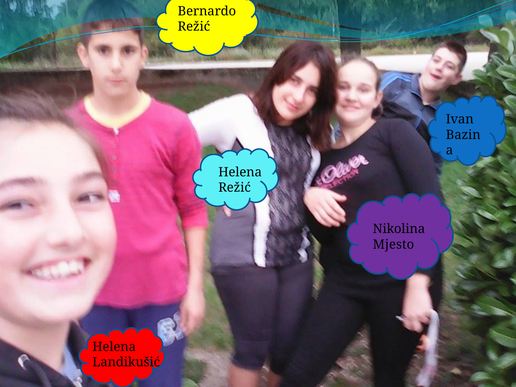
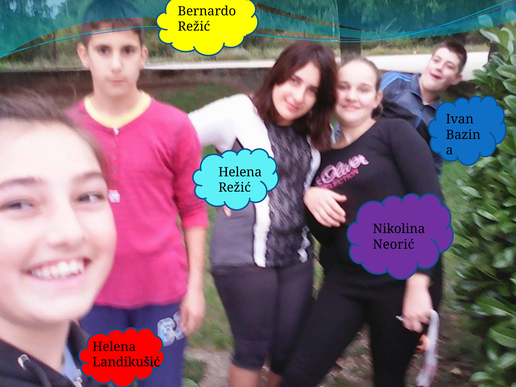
Mjesto: Mjesto -> Neorić
